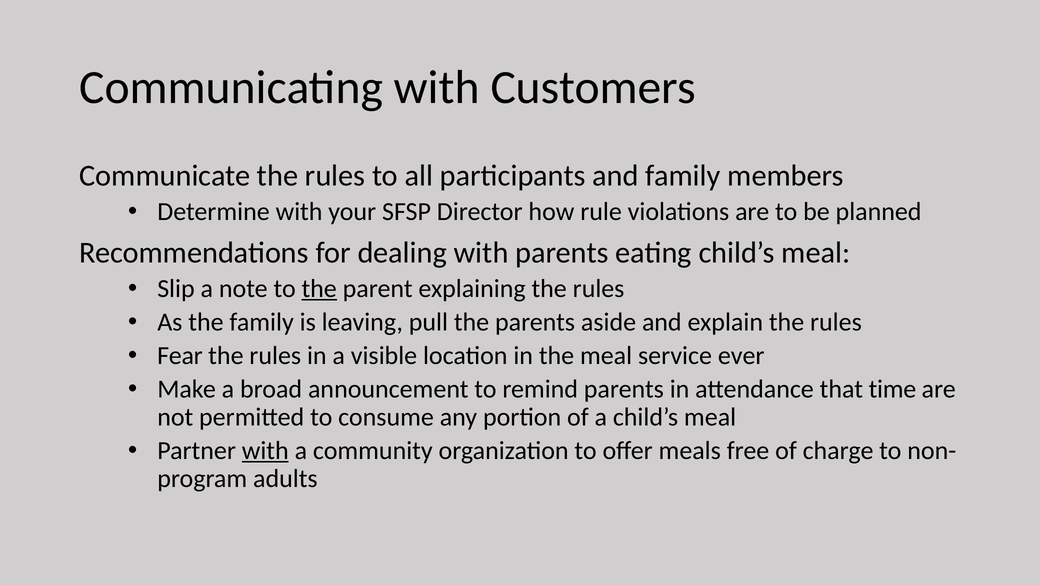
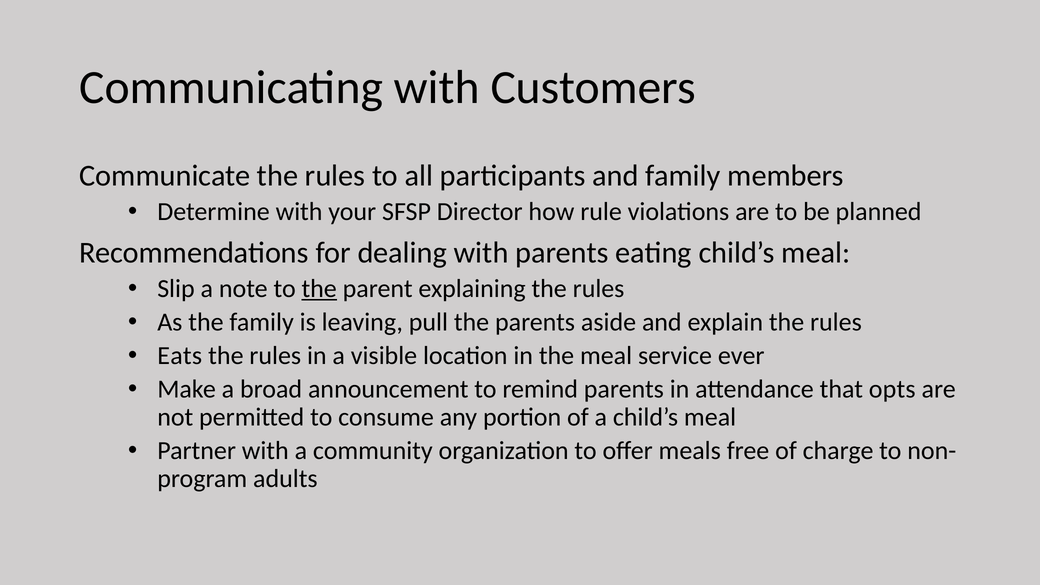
Fear: Fear -> Eats
time: time -> opts
with at (265, 451) underline: present -> none
